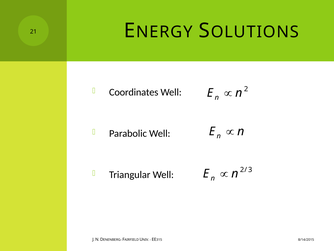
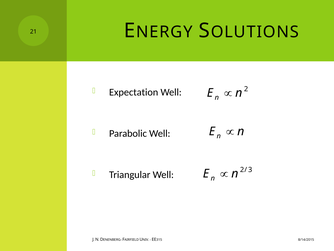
Coordinates: Coordinates -> Expectation
